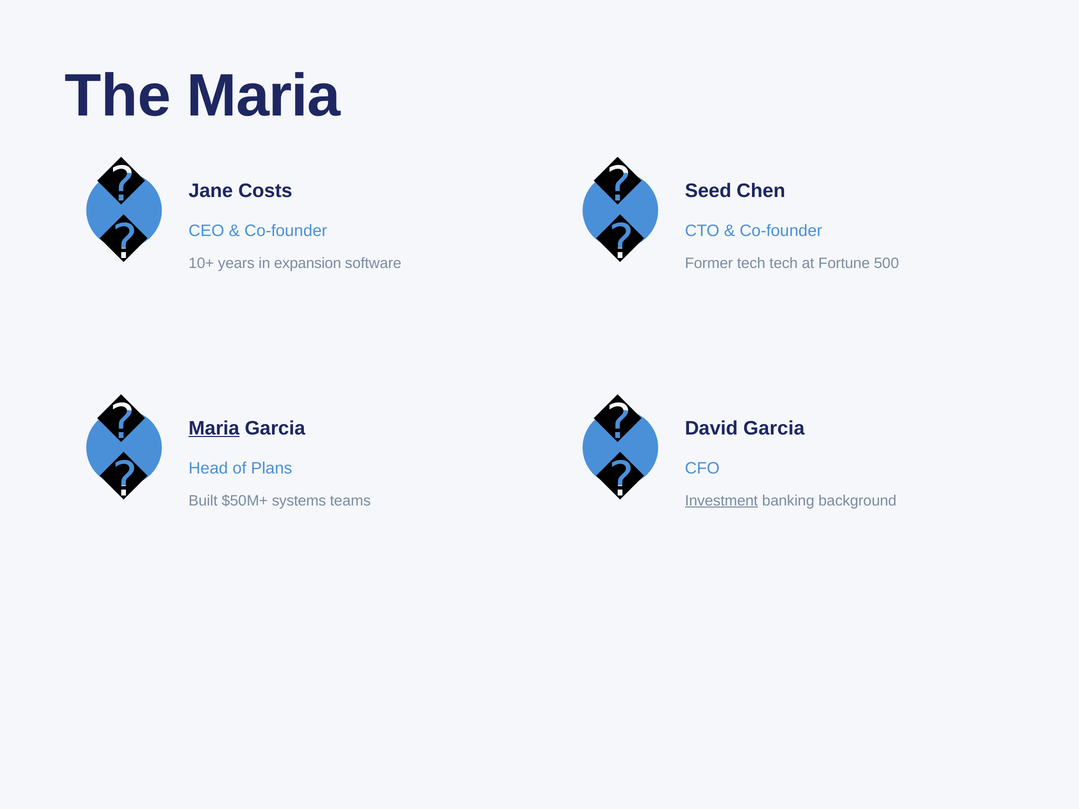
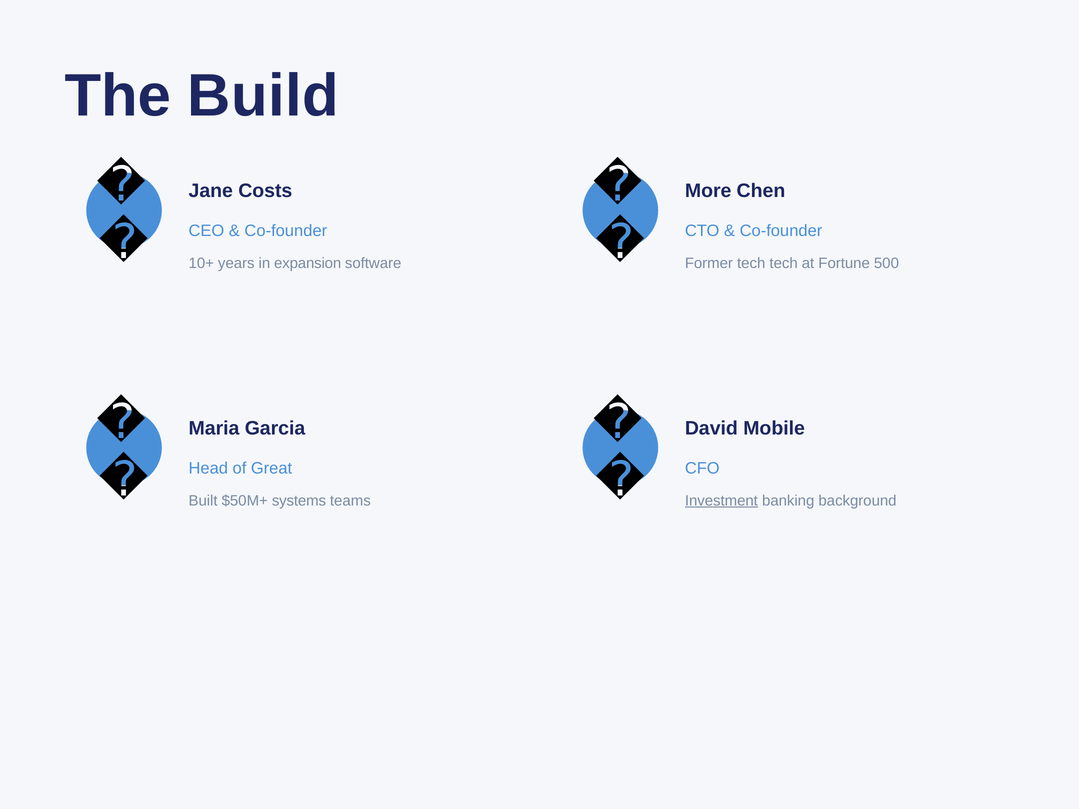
The Maria: Maria -> Build
Seed: Seed -> More
Maria at (214, 428) underline: present -> none
David Garcia: Garcia -> Mobile
Plans: Plans -> Great
